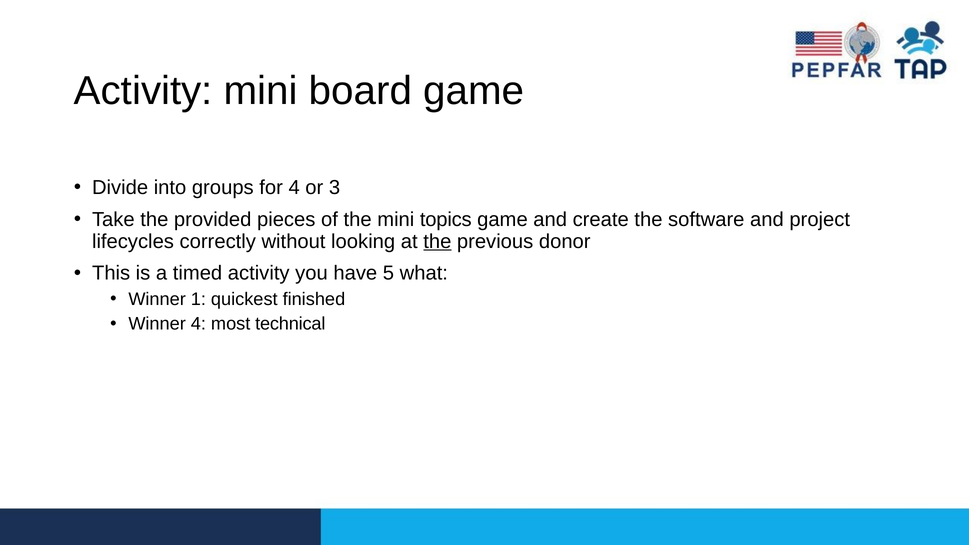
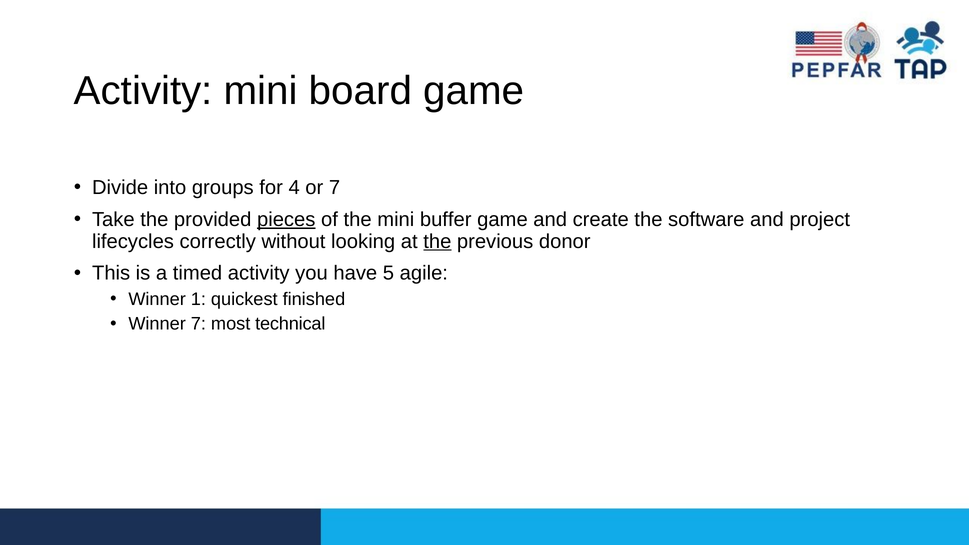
or 3: 3 -> 7
pieces underline: none -> present
topics: topics -> buffer
what: what -> agile
Winner 4: 4 -> 7
